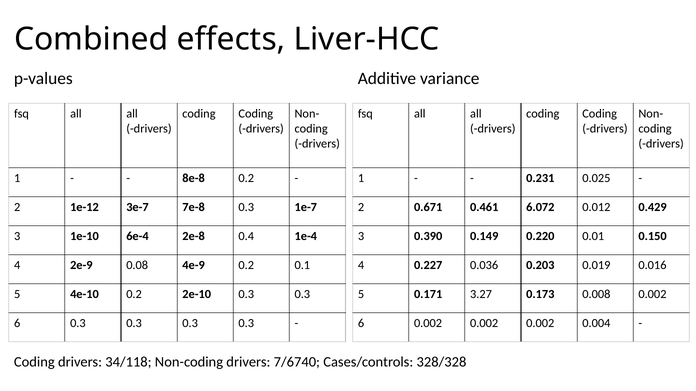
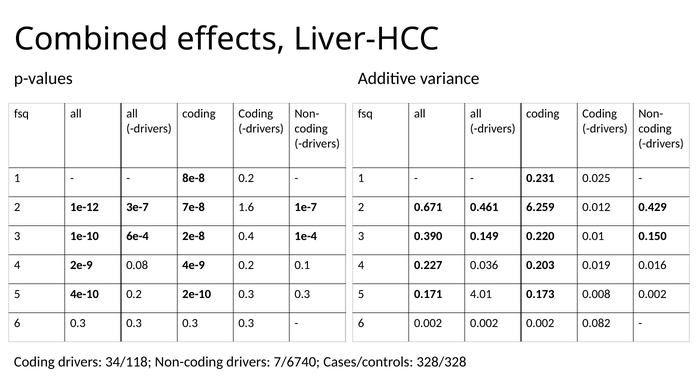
7e-8 0.3: 0.3 -> 1.6
6.072: 6.072 -> 6.259
3.27: 3.27 -> 4.01
0.004: 0.004 -> 0.082
